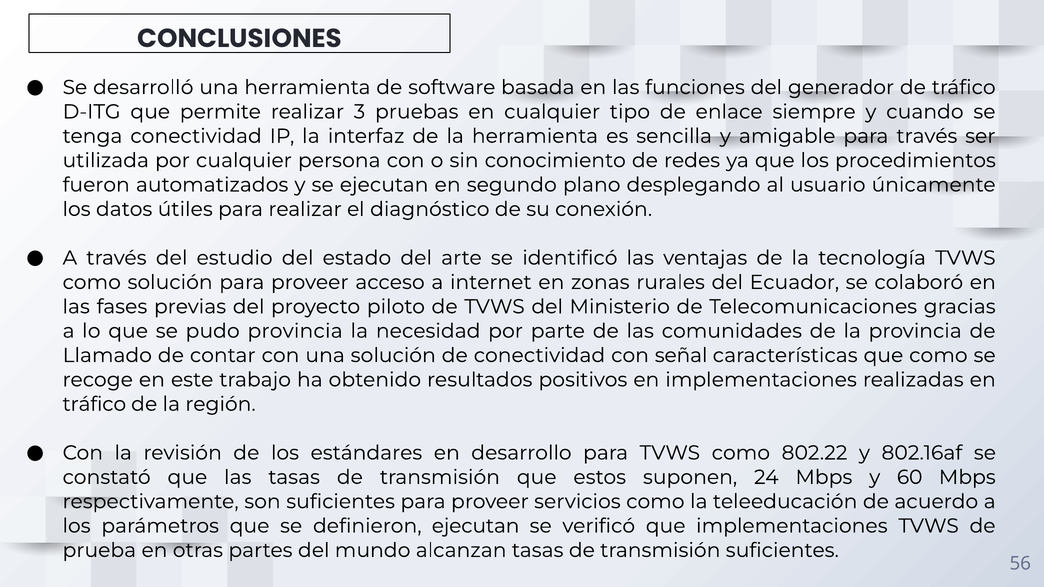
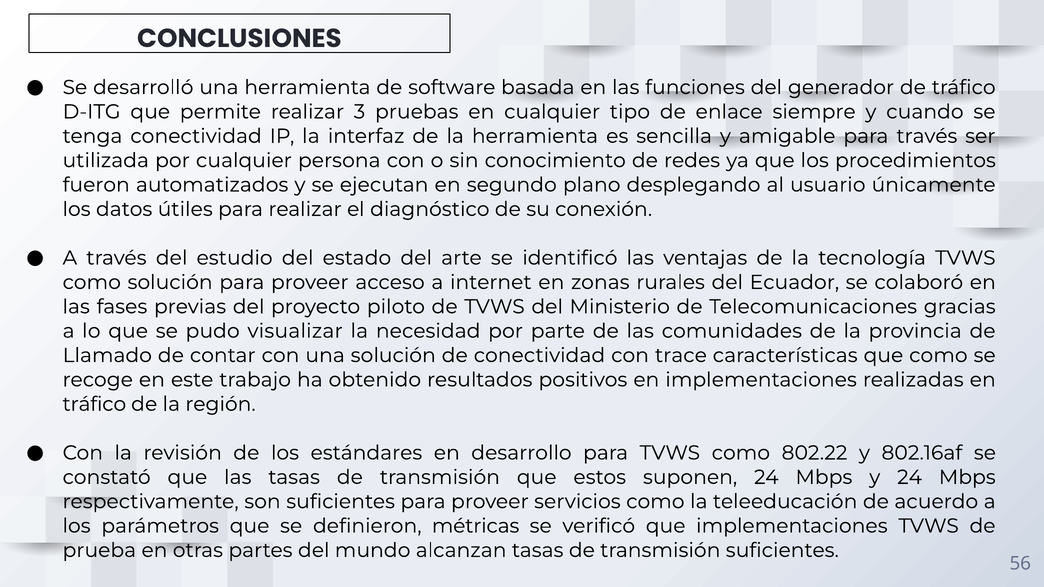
pudo provincia: provincia -> visualizar
señal: señal -> trace
y 60: 60 -> 24
definieron ejecutan: ejecutan -> métricas
